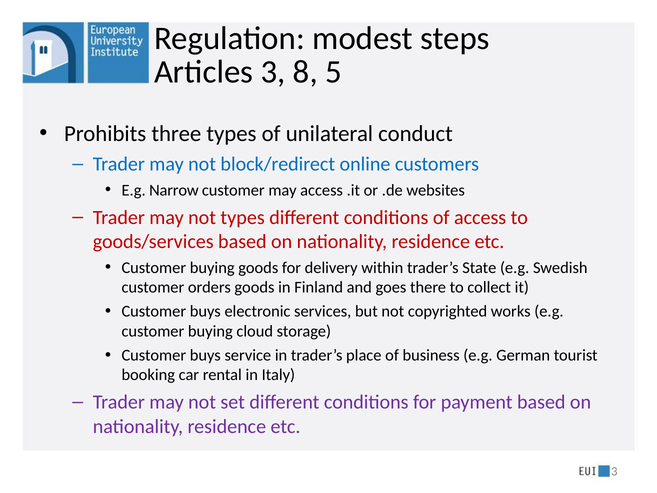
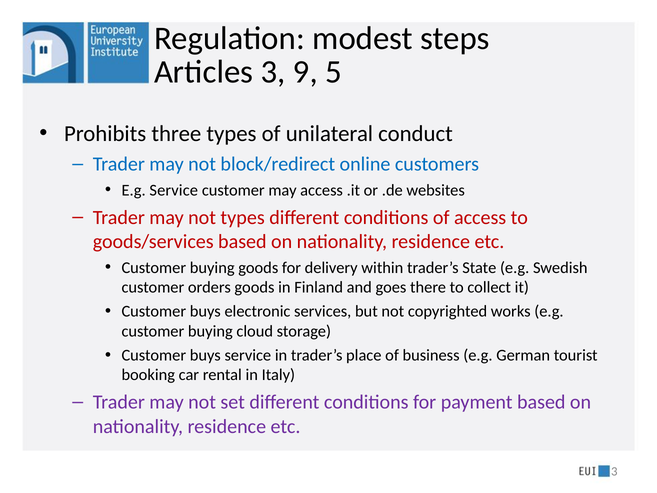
8: 8 -> 9
E.g Narrow: Narrow -> Service
